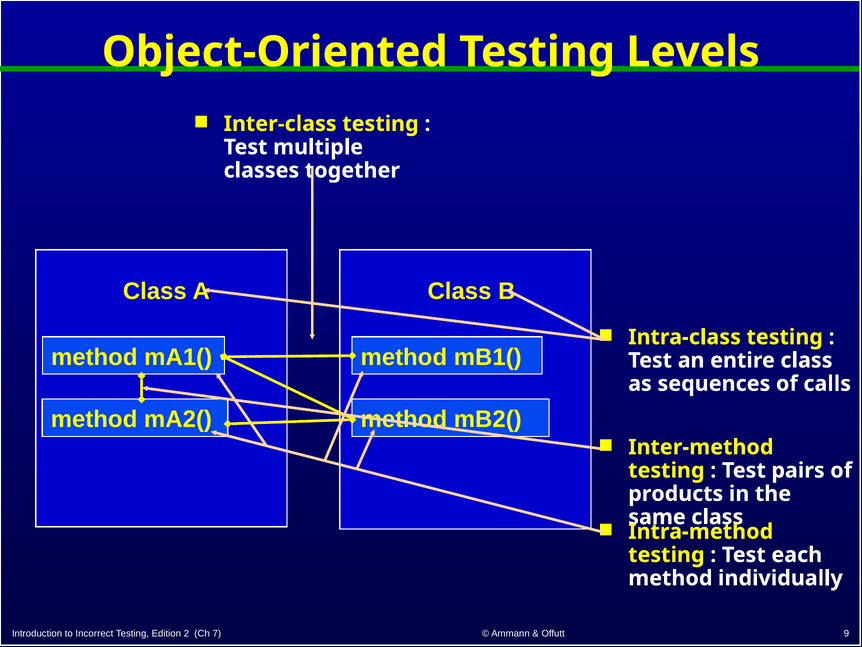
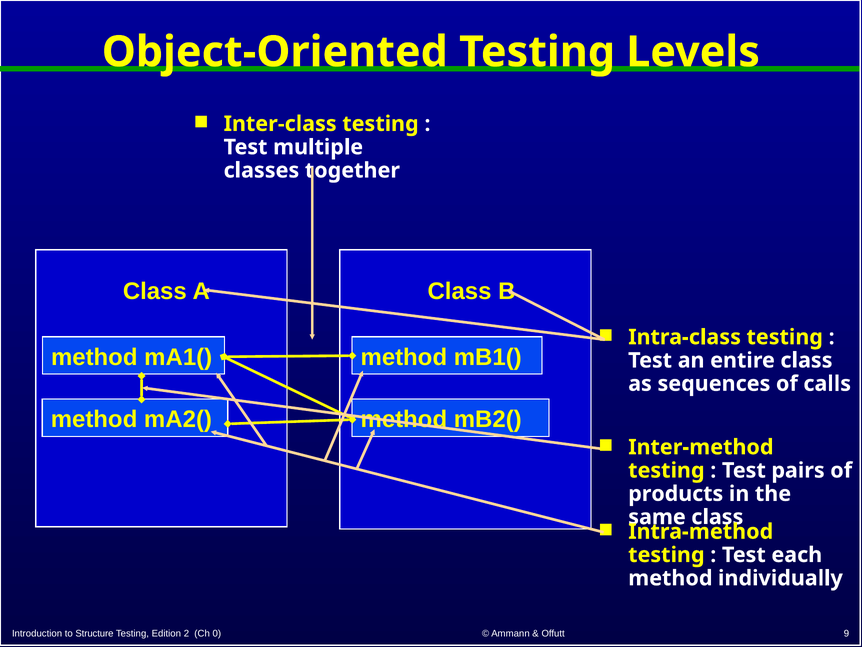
Incorrect: Incorrect -> Structure
7: 7 -> 0
